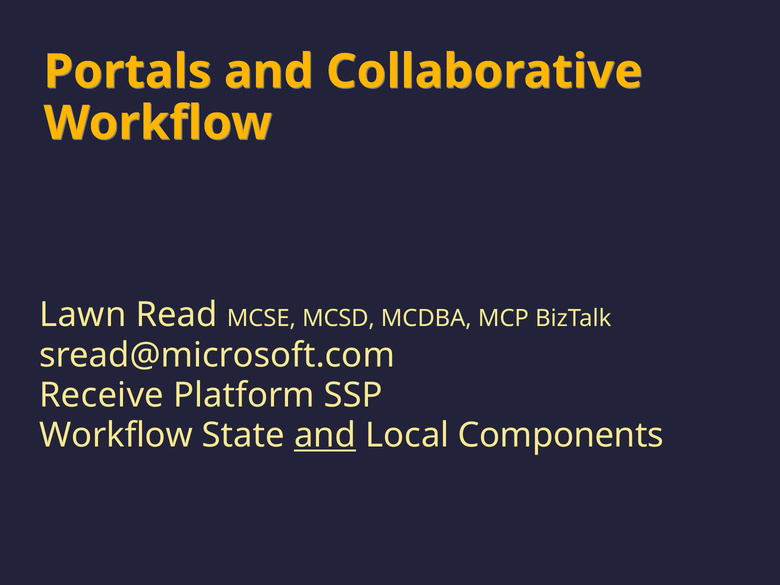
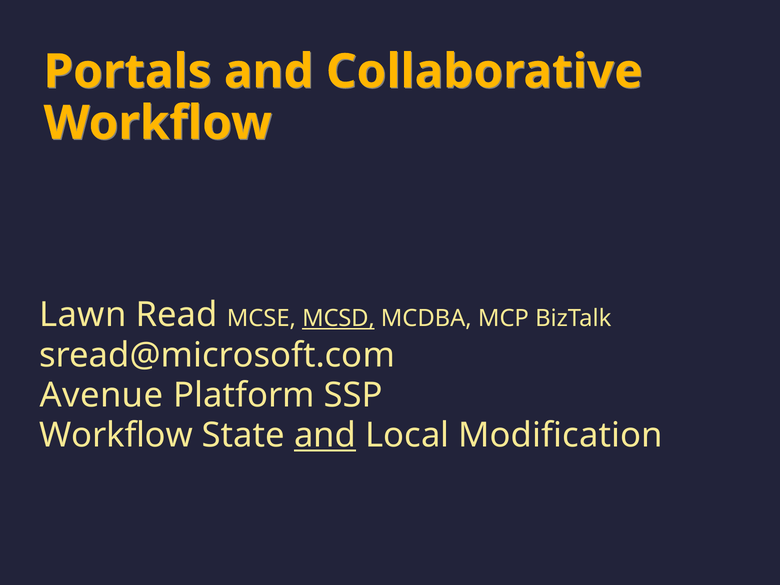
MCSD underline: none -> present
Receive: Receive -> Avenue
Components: Components -> Modification
